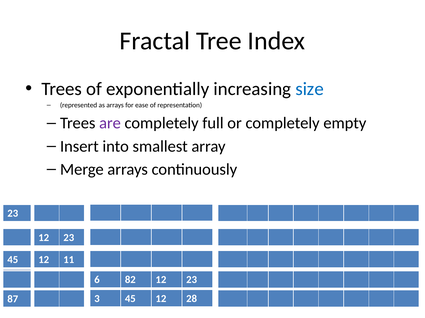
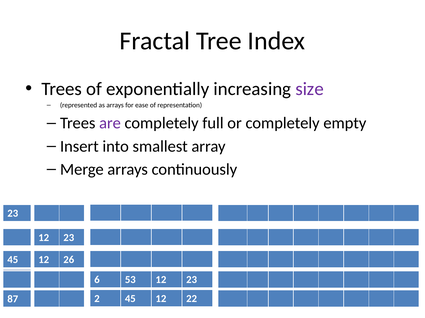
size colour: blue -> purple
11: 11 -> 26
82: 82 -> 53
3: 3 -> 2
28: 28 -> 22
